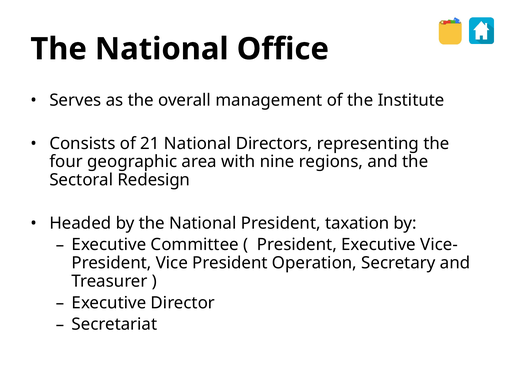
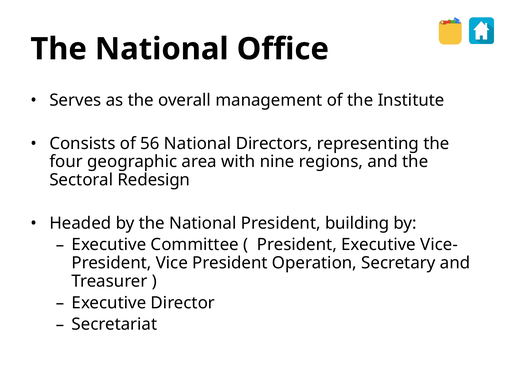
21: 21 -> 56
taxation: taxation -> building
